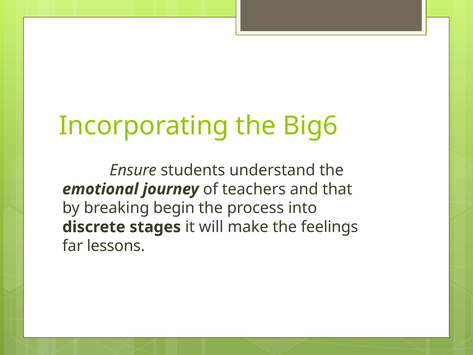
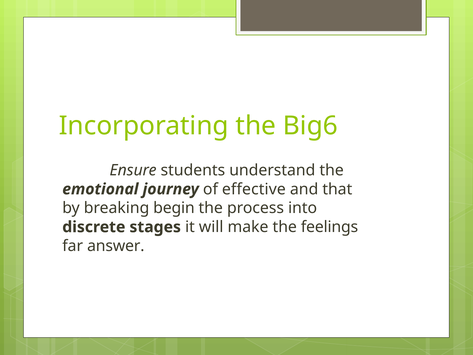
teachers: teachers -> effective
lessons: lessons -> answer
